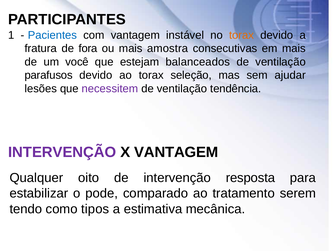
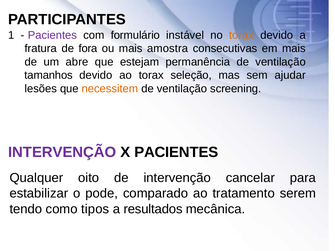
Pacientes at (52, 35) colour: blue -> purple
com vantagem: vantagem -> formulário
você: você -> abre
balanceados: balanceados -> permanência
parafusos: parafusos -> tamanhos
necessitem colour: purple -> orange
tendência: tendência -> screening
X VANTAGEM: VANTAGEM -> PACIENTES
resposta: resposta -> cancelar
estimativa: estimativa -> resultados
